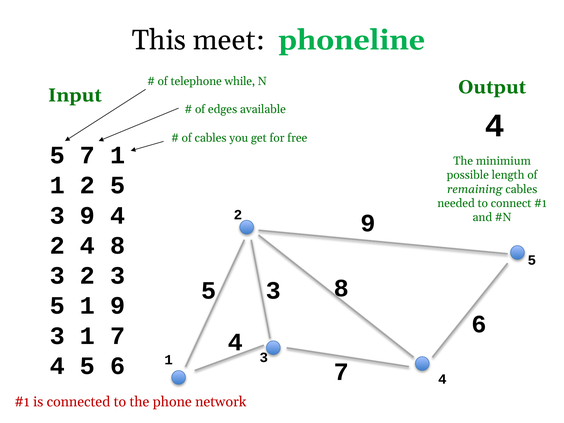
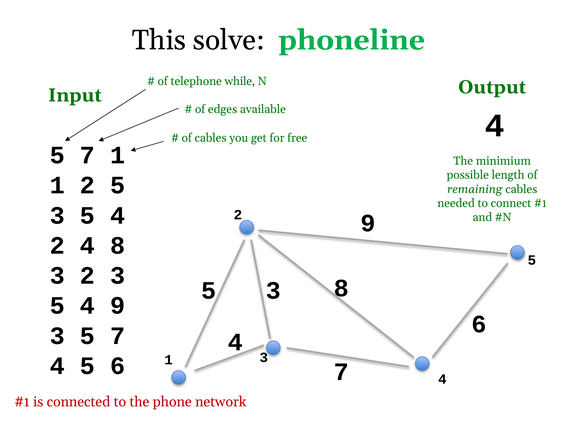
meet: meet -> solve
9 at (87, 215): 9 -> 5
1 at (87, 306): 1 -> 4
1 at (87, 336): 1 -> 5
